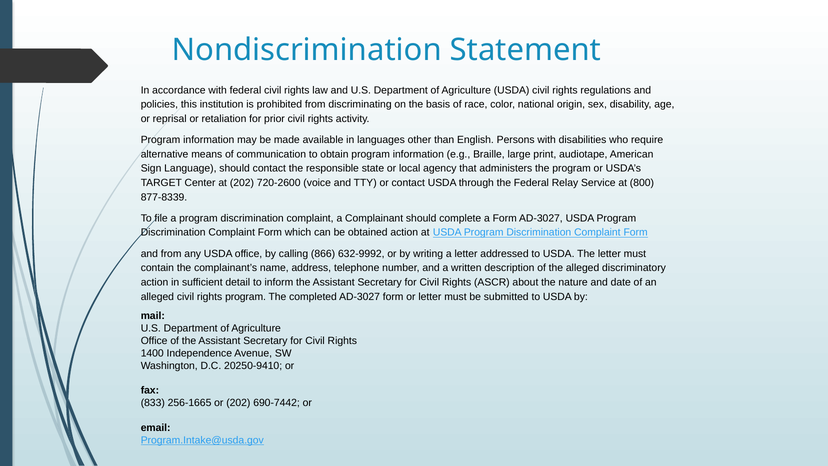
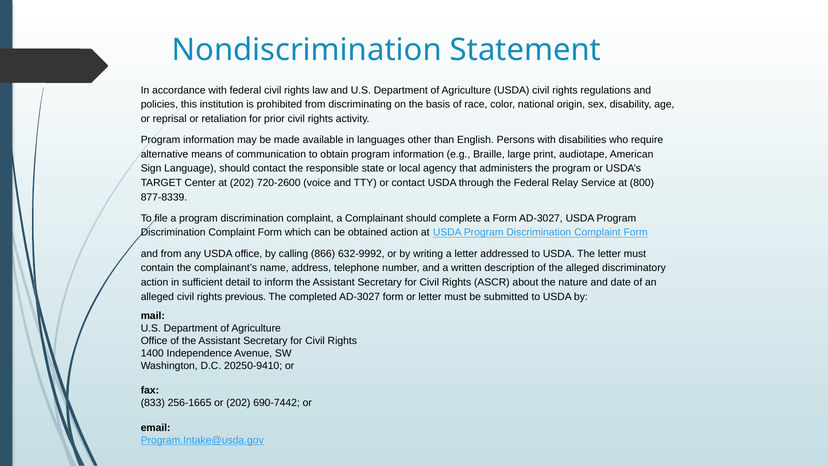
rights program: program -> previous
